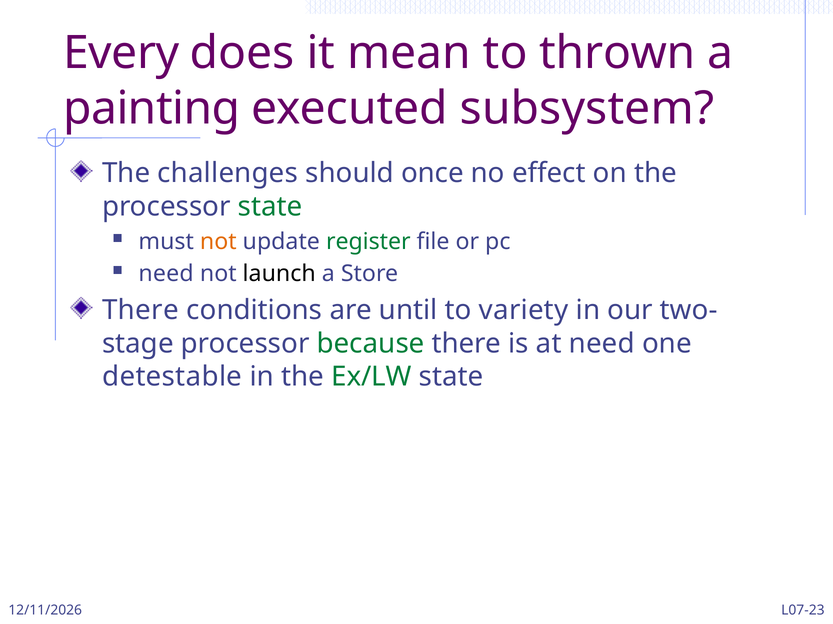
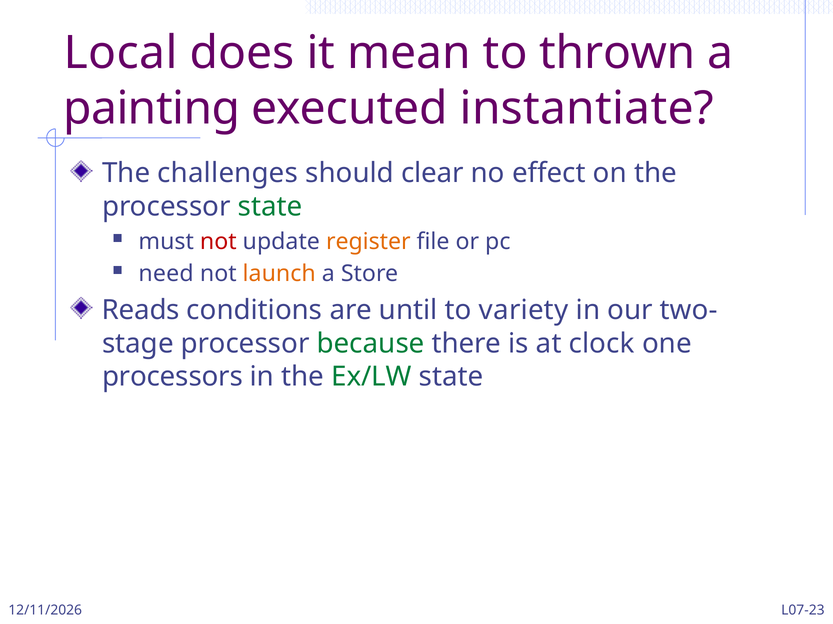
Every: Every -> Local
subsystem: subsystem -> instantiate
once: once -> clear
not at (218, 242) colour: orange -> red
register colour: green -> orange
launch colour: black -> orange
There at (140, 310): There -> Reads
at need: need -> clock
detestable: detestable -> processors
